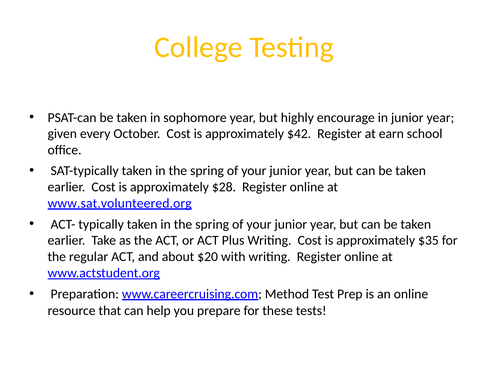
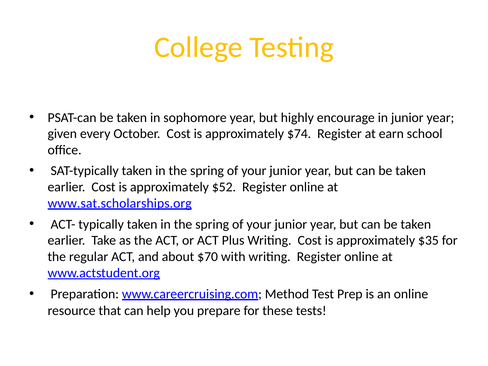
$42: $42 -> $74
$28: $28 -> $52
www.sat.volunteered.org: www.sat.volunteered.org -> www.sat.scholarships.org
$20: $20 -> $70
